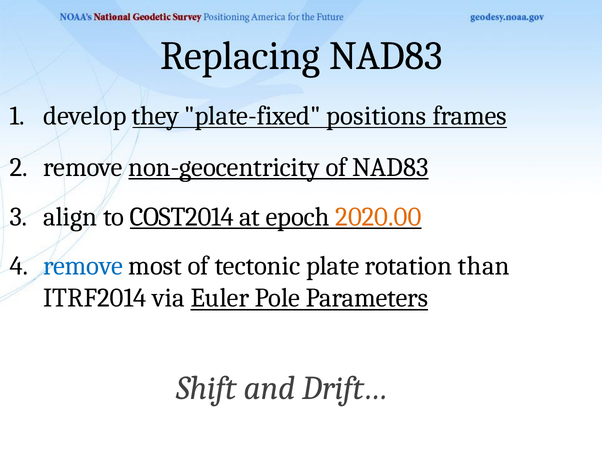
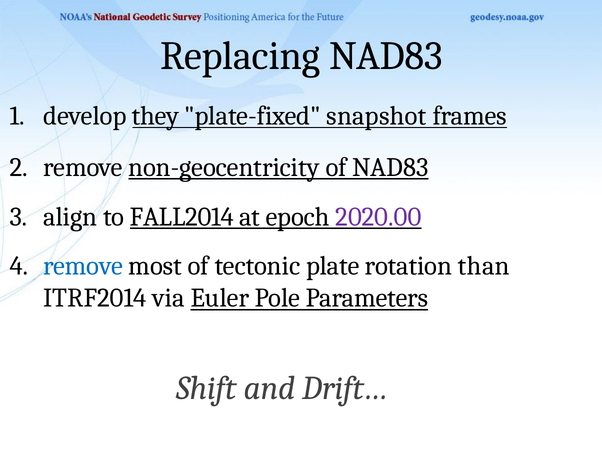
positions: positions -> snapshot
COST2014: COST2014 -> FALL2014
2020.00 colour: orange -> purple
